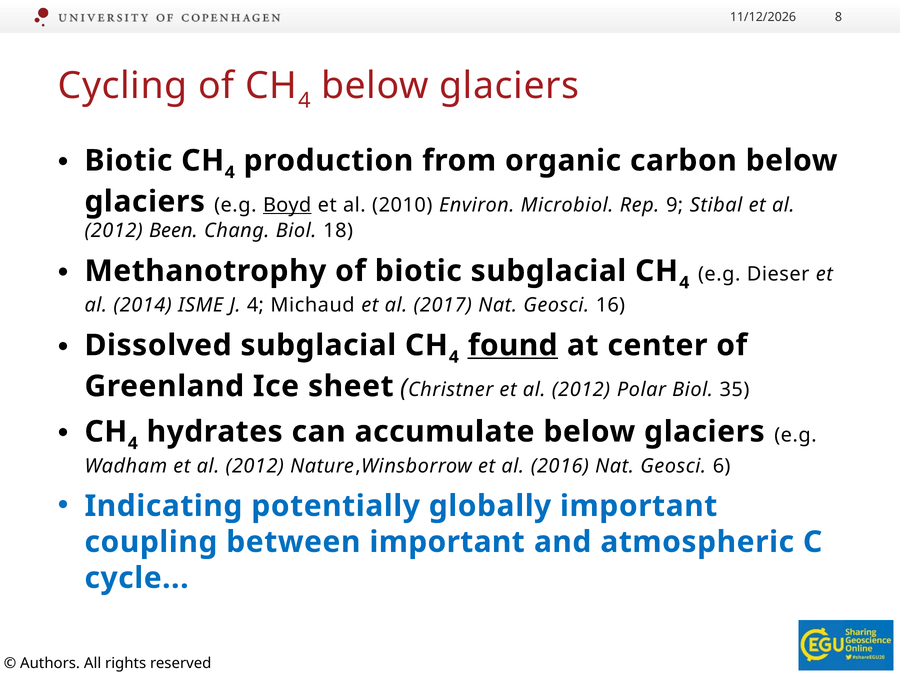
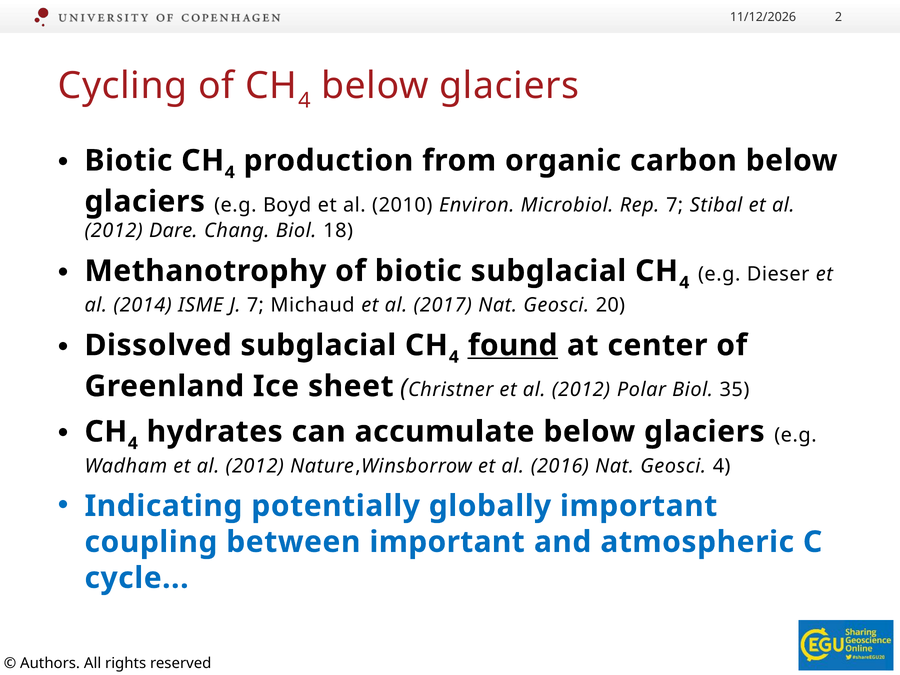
8: 8 -> 2
Boyd underline: present -> none
Rep 9: 9 -> 7
Been: Been -> Dare
J 4: 4 -> 7
16: 16 -> 20
Geosci 6: 6 -> 4
